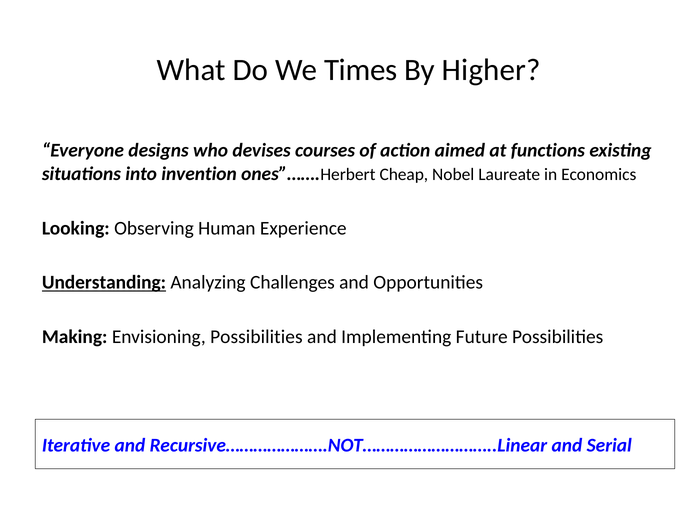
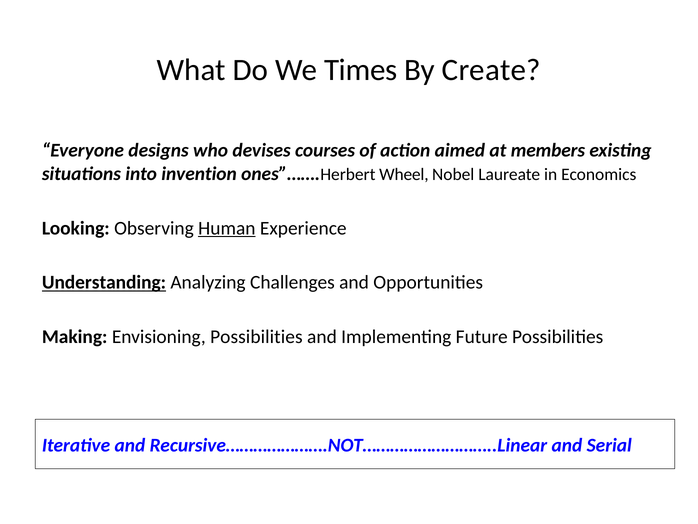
Higher: Higher -> Create
functions: functions -> members
Cheap: Cheap -> Wheel
Human underline: none -> present
